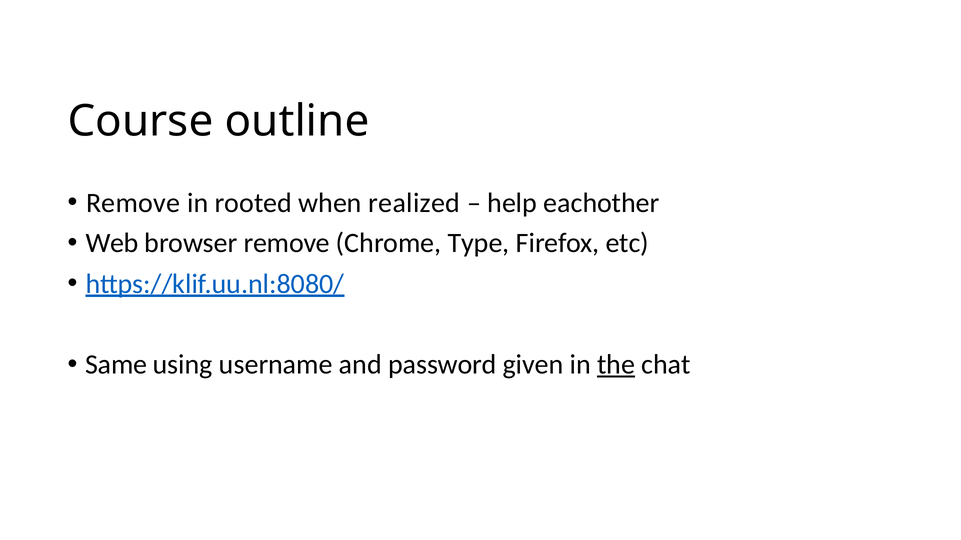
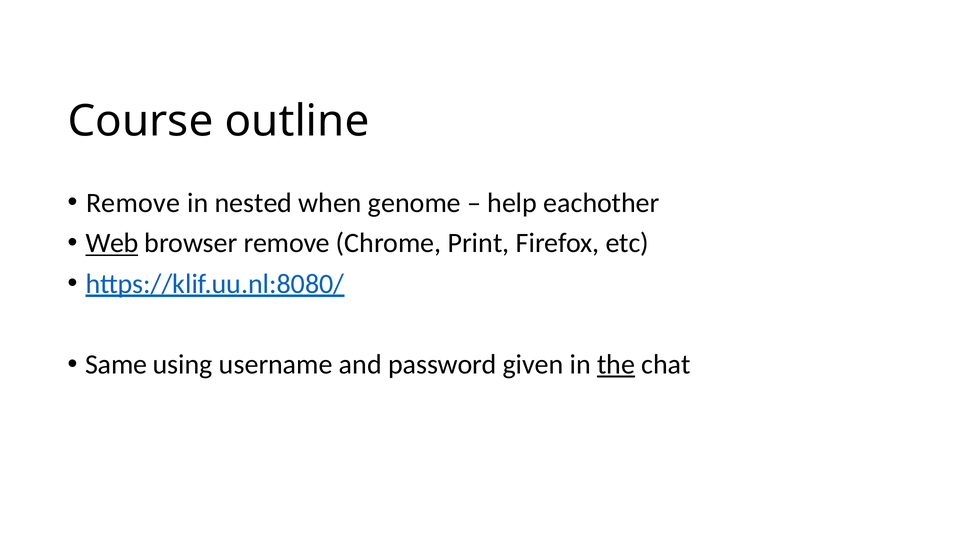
rooted: rooted -> nested
realized: realized -> genome
Web underline: none -> present
Type: Type -> Print
